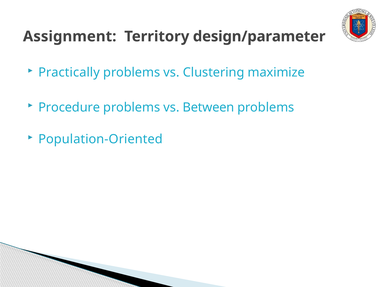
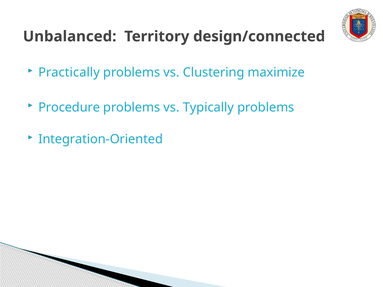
Assignment: Assignment -> Unbalanced
design/parameter: design/parameter -> design/connected
Between: Between -> Typically
Population-Oriented: Population-Oriented -> Integration-Oriented
